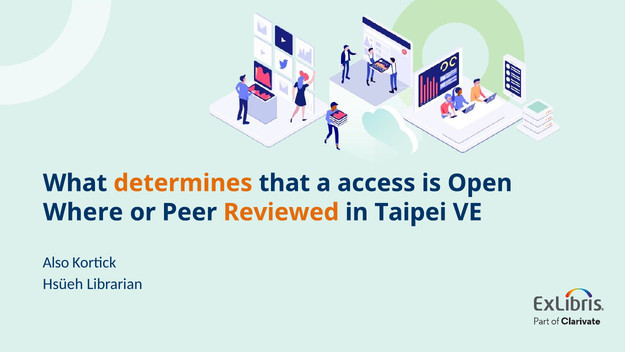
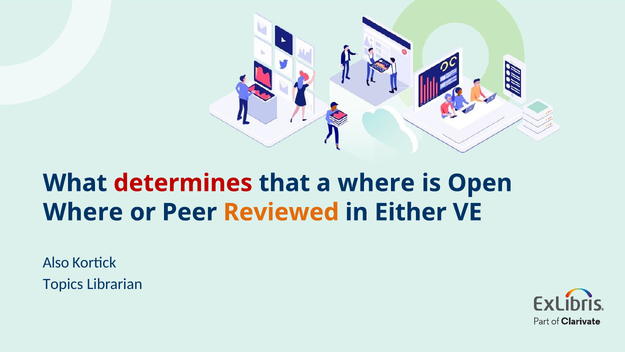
determines colour: orange -> red
a access: access -> where
Taipei: Taipei -> Either
Hsüeh: Hsüeh -> Topics
